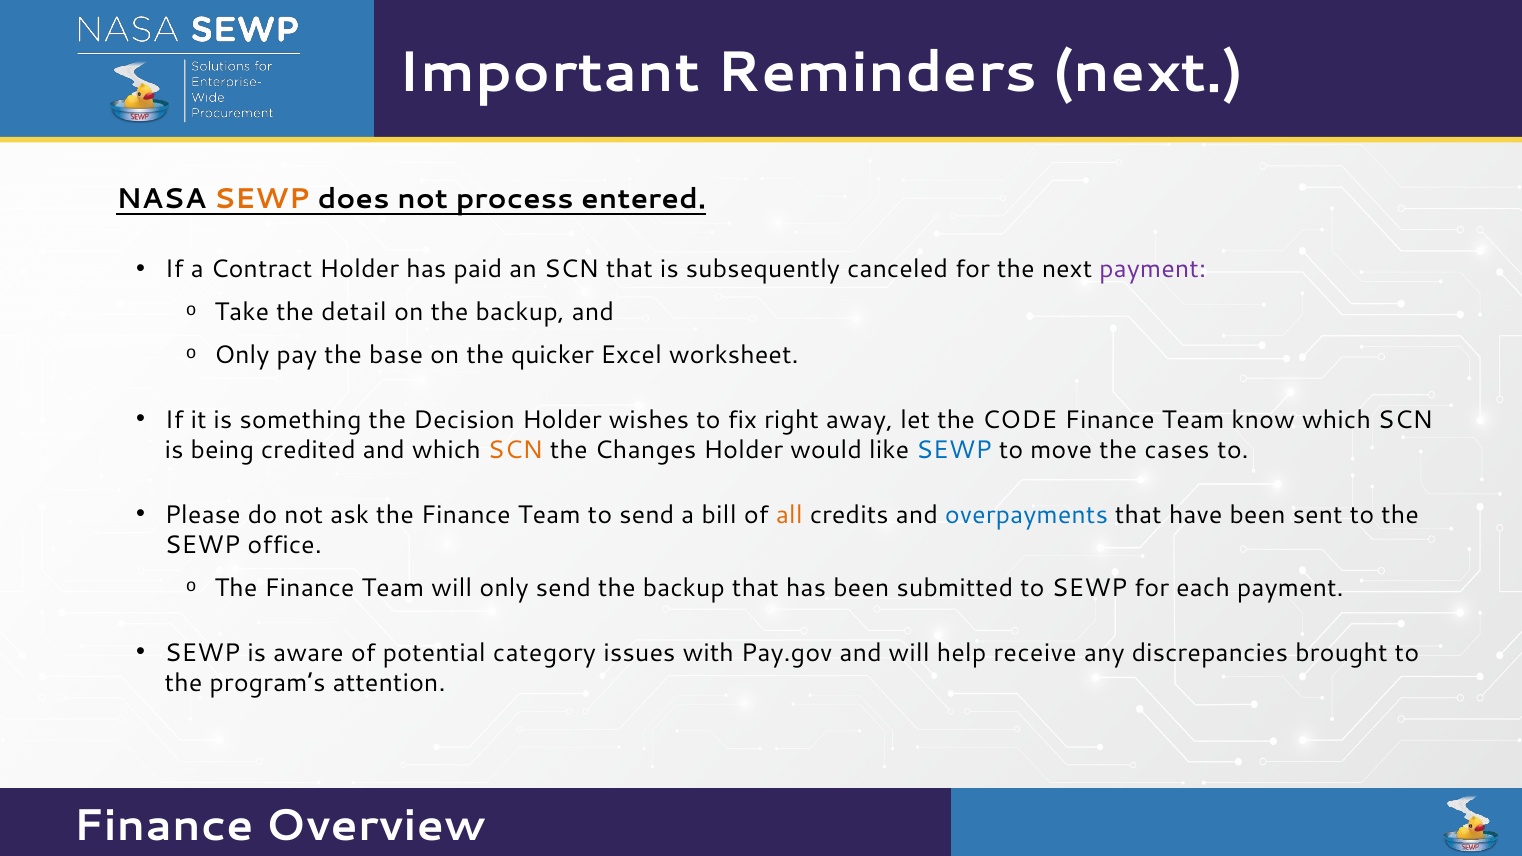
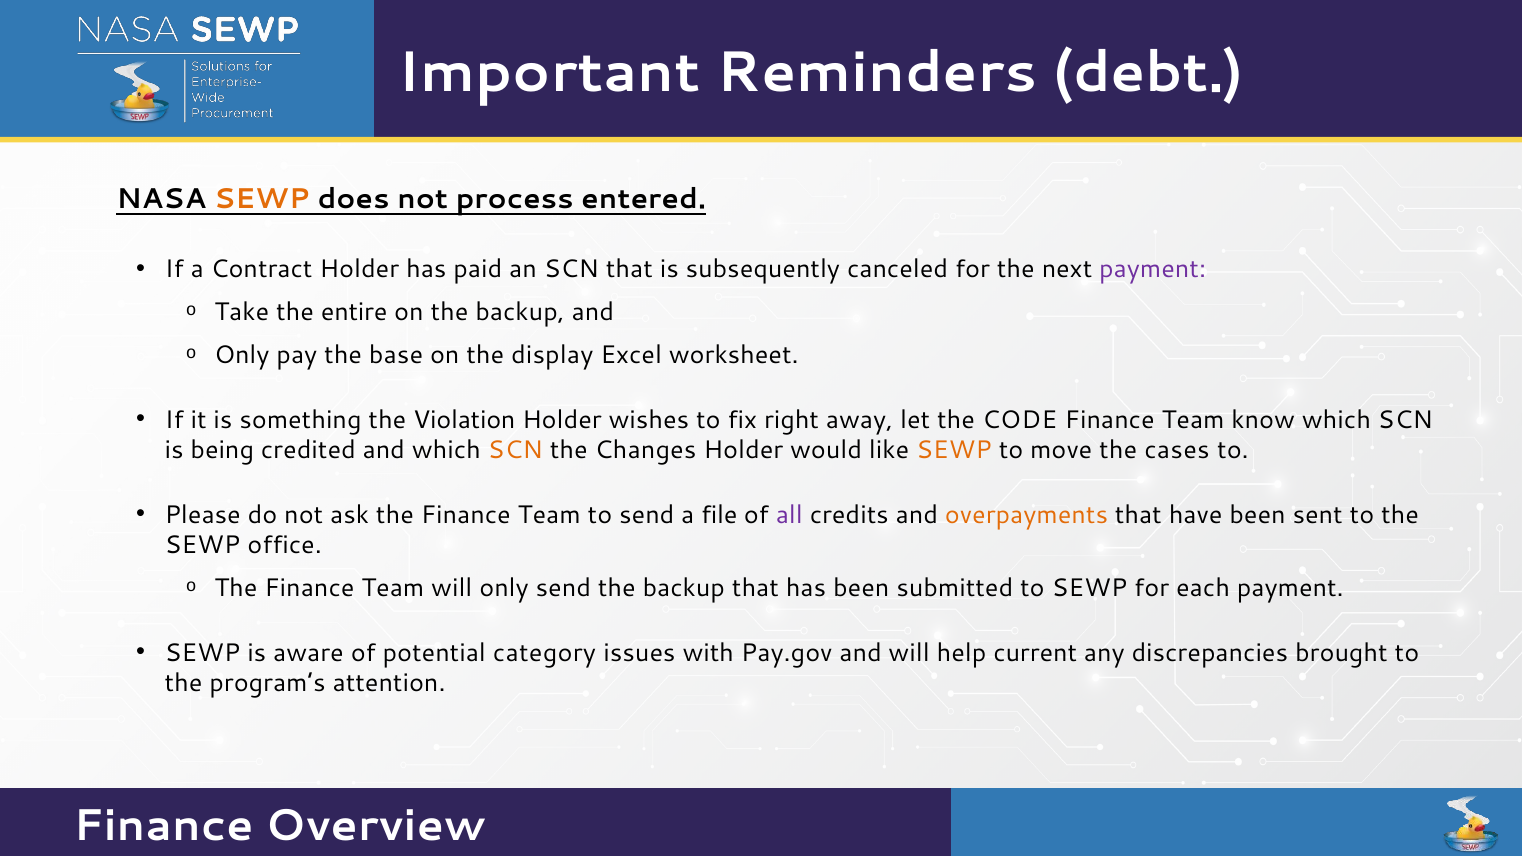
Reminders next: next -> debt
detail: detail -> entire
quicker: quicker -> display
Decision: Decision -> Violation
SEWP at (954, 450) colour: blue -> orange
bill: bill -> file
all colour: orange -> purple
overpayments colour: blue -> orange
receive: receive -> current
